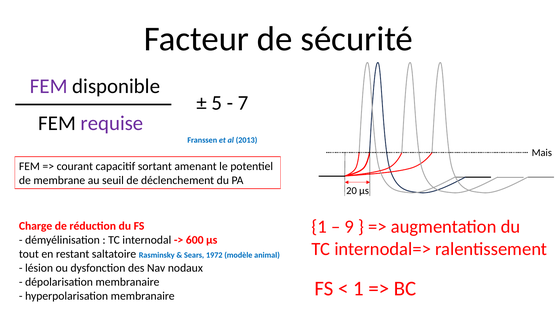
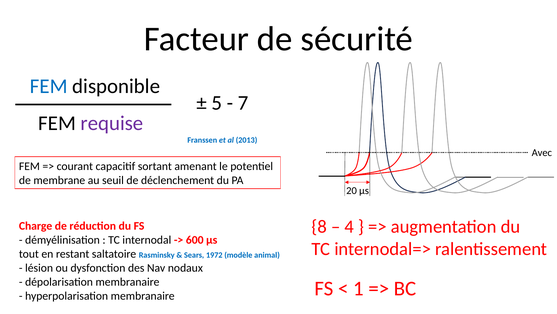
FEM at (49, 86) colour: purple -> blue
Mais: Mais -> Avec
1 at (319, 226): 1 -> 8
9: 9 -> 4
